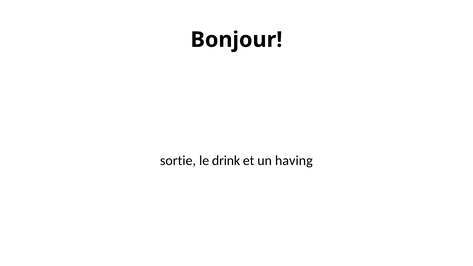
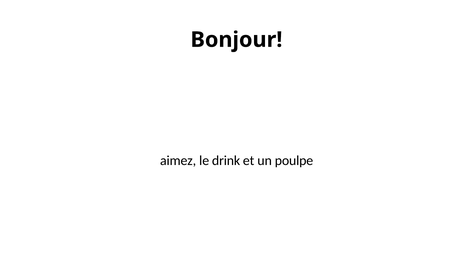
sortie: sortie -> aimez
having: having -> poulpe
